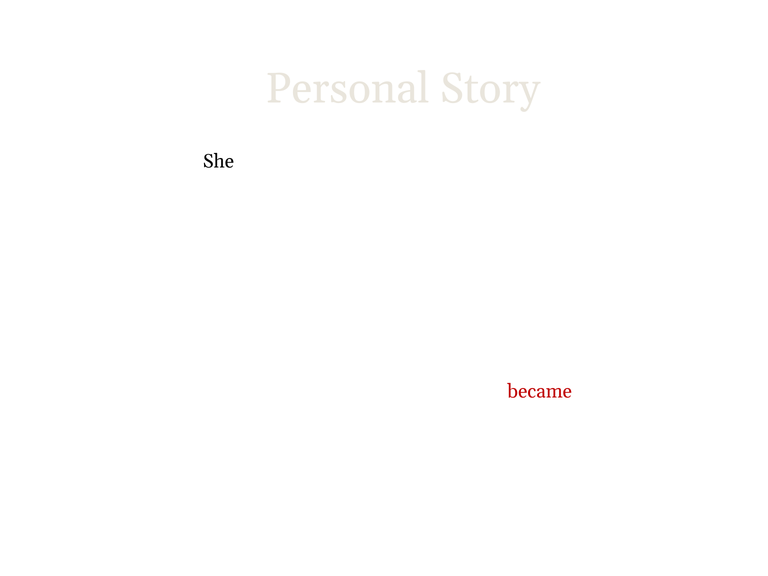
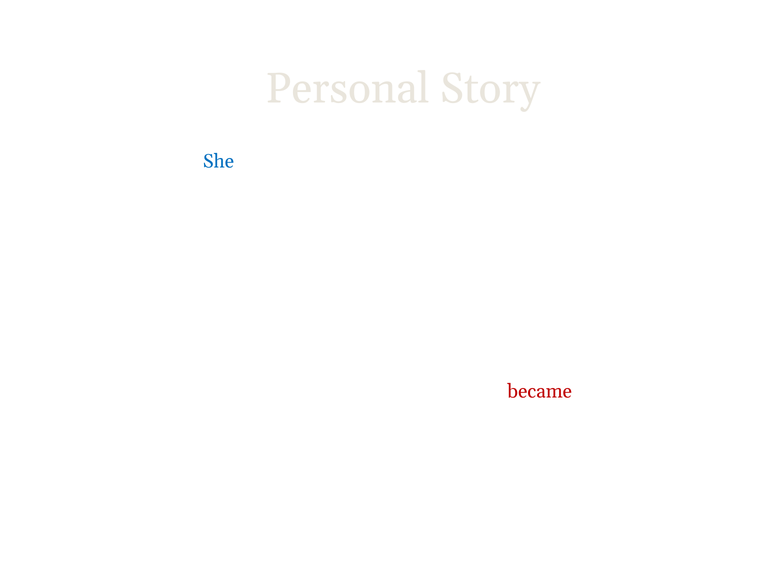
She at (219, 161) colour: black -> blue
